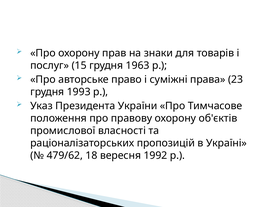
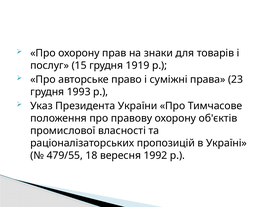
1963: 1963 -> 1919
479/62: 479/62 -> 479/55
